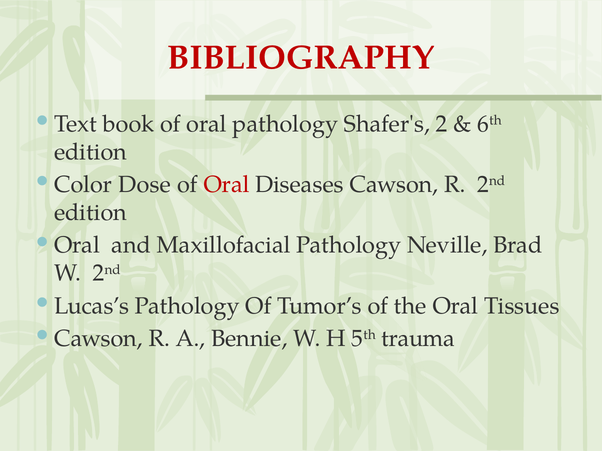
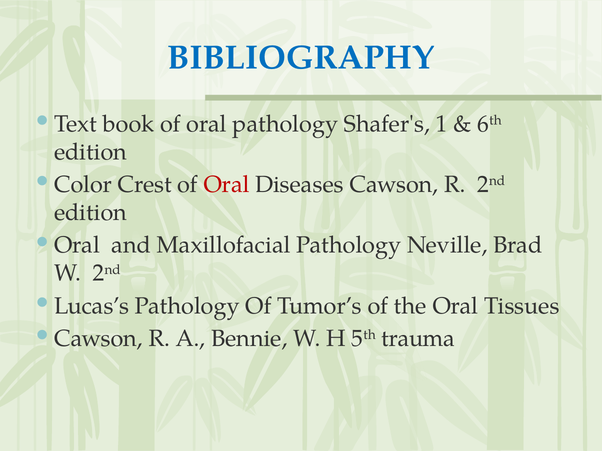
BIBLIOGRAPHY colour: red -> blue
2: 2 -> 1
Dose: Dose -> Crest
